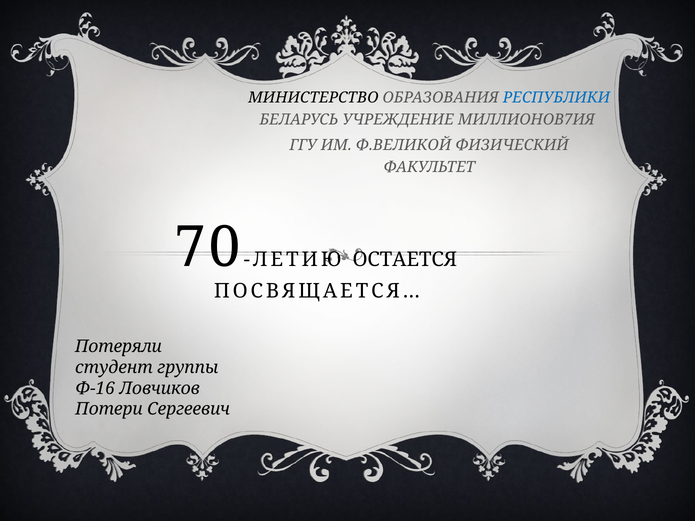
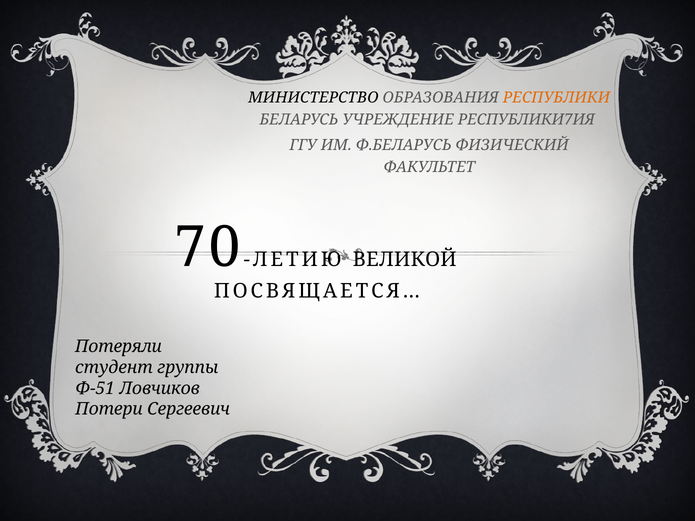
РЕСПУБЛИКИ colour: blue -> orange
МИЛЛИОНОВ7ИЯ: МИЛЛИОНОВ7ИЯ -> РЕСПУБЛИКИ7ИЯ
Ф.ВЕЛИКОЙ: Ф.ВЕЛИКОЙ -> Ф.БЕЛАРУСЬ
ОСТАЕТСЯ: ОСТАЕТСЯ -> ВЕЛИКОЙ
Ф-16: Ф-16 -> Ф-51
